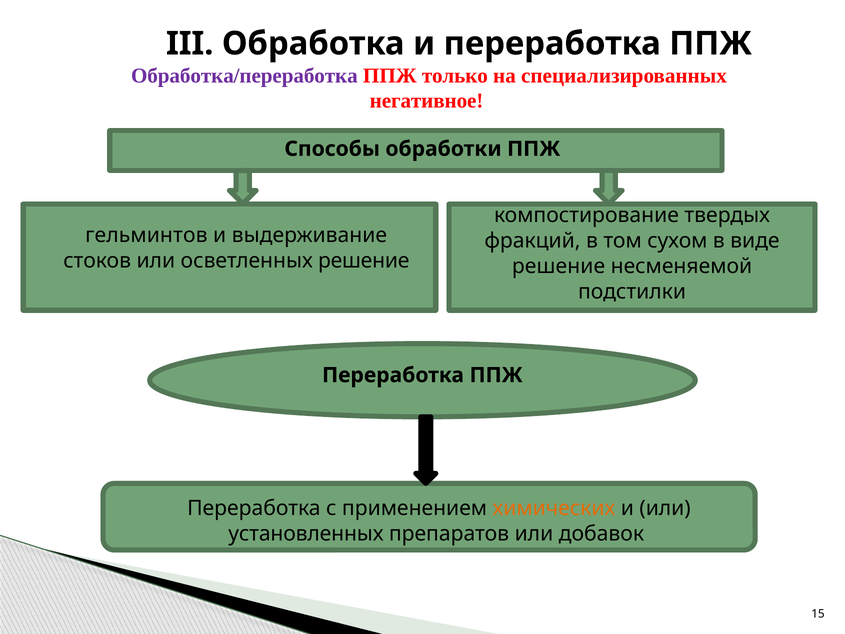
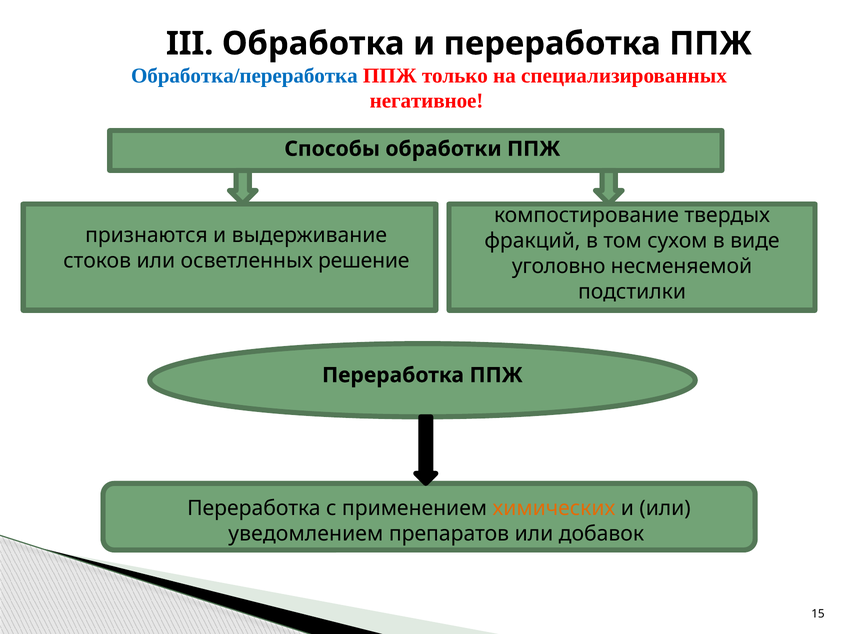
Обработка/переработка colour: purple -> blue
гельминтов: гельминтов -> признаются
решение at (559, 266): решение -> уголовно
установленных: установленных -> уведомлением
